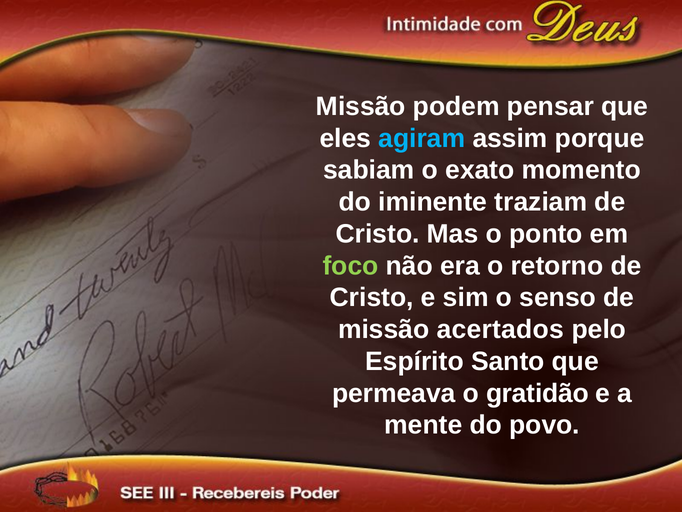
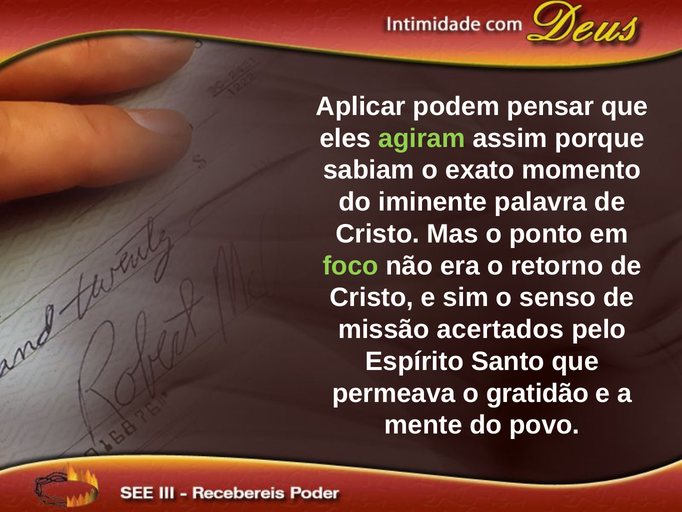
Missão at (361, 106): Missão -> Aplicar
agiram colour: light blue -> light green
traziam: traziam -> palavra
